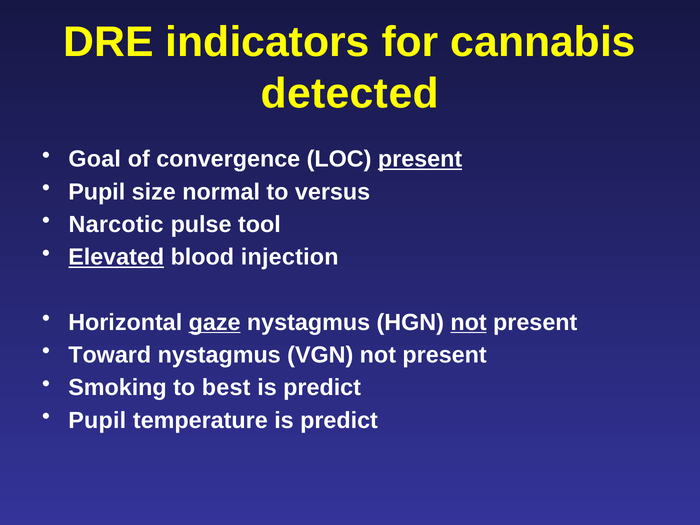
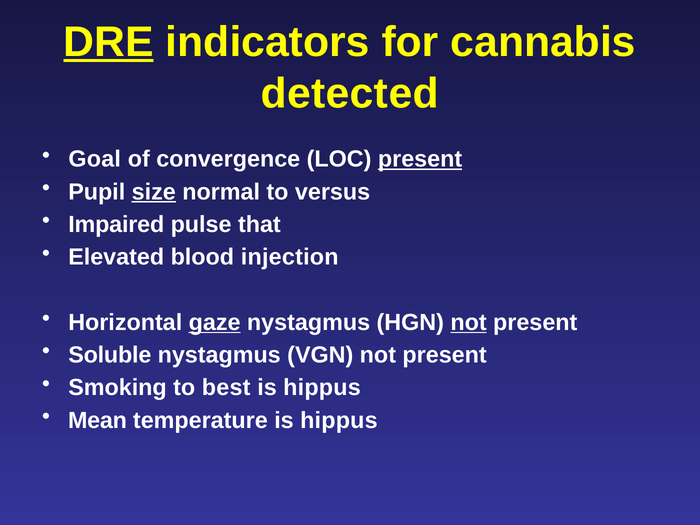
DRE underline: none -> present
size underline: none -> present
Narcotic: Narcotic -> Impaired
tool: tool -> that
Elevated underline: present -> none
Toward: Toward -> Soluble
predict at (322, 388): predict -> hippus
Pupil at (97, 420): Pupil -> Mean
temperature is predict: predict -> hippus
